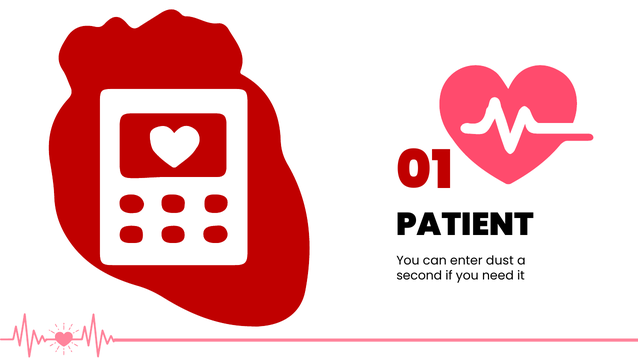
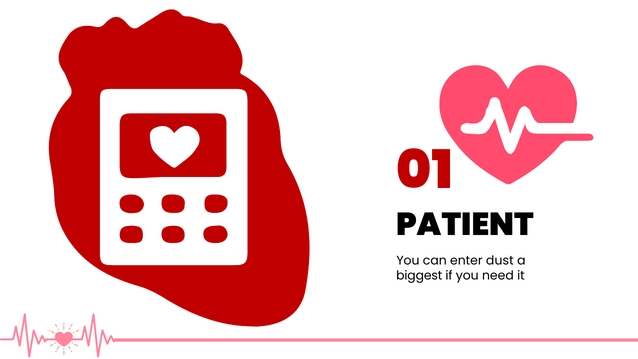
second: second -> biggest
